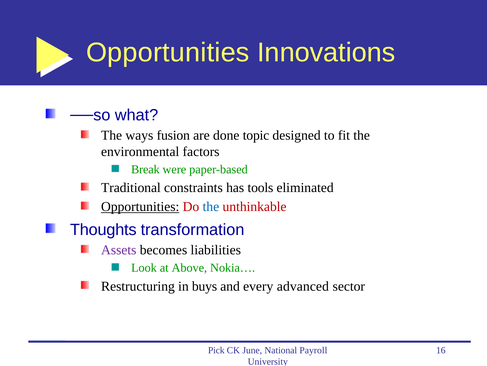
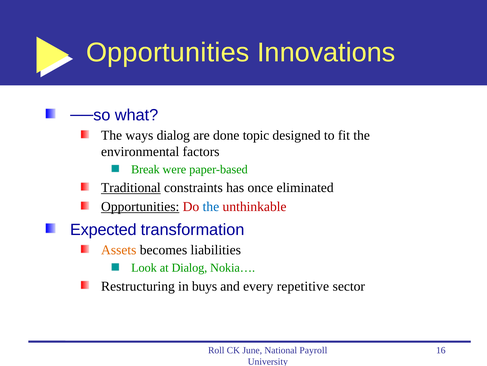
ways fusion: fusion -> dialog
Traditional underline: none -> present
tools: tools -> once
Thoughts: Thoughts -> Expected
Assets colour: purple -> orange
at Above: Above -> Dialog
advanced: advanced -> repetitive
Pick: Pick -> Roll
